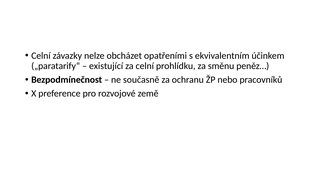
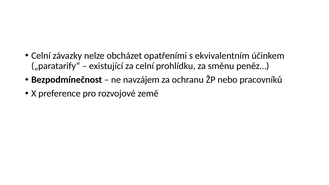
současně: současně -> navzájem
